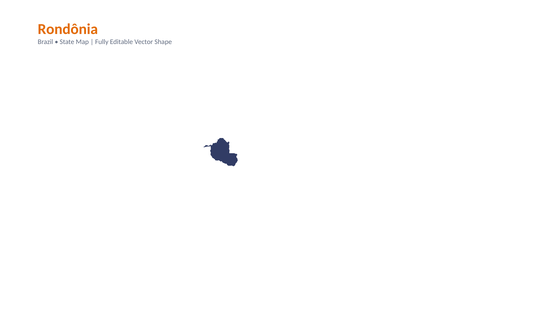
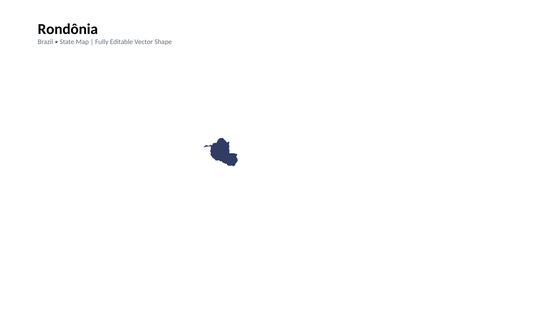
Rondônia colour: orange -> black
